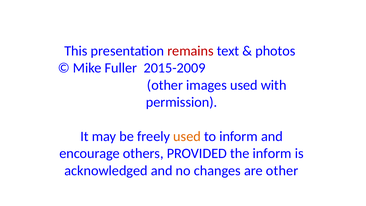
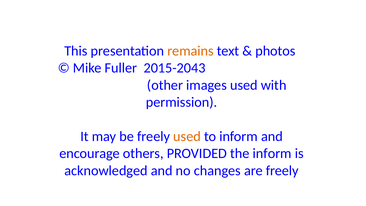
remains colour: red -> orange
2015-2009: 2015-2009 -> 2015-2043
are other: other -> freely
